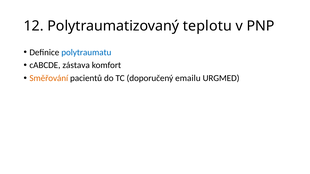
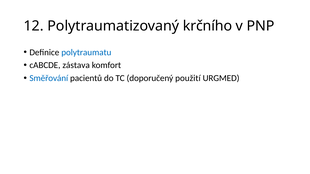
teplotu: teplotu -> krčního
Směřování colour: orange -> blue
emailu: emailu -> použití
